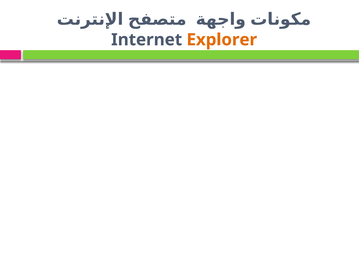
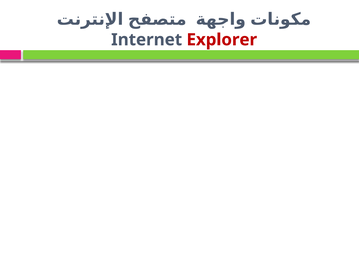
Explorer colour: orange -> red
